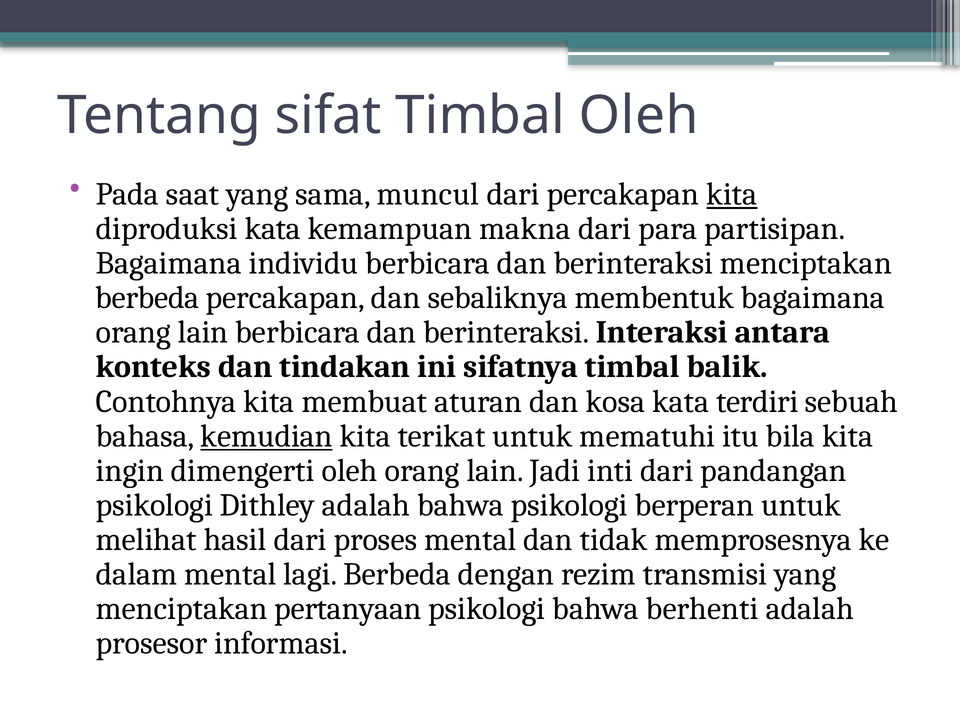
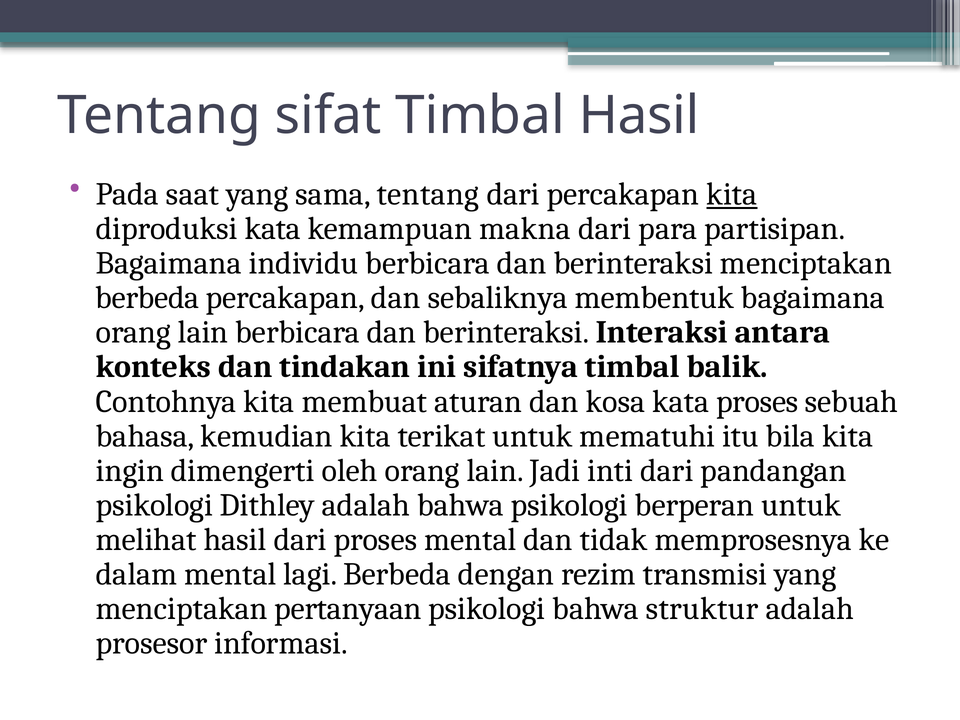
Timbal Oleh: Oleh -> Hasil
sama muncul: muncul -> tentang
kata terdiri: terdiri -> proses
kemudian underline: present -> none
berhenti: berhenti -> struktur
